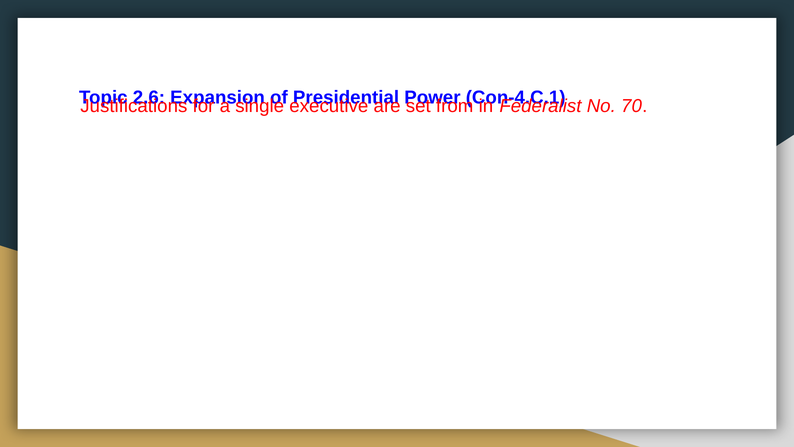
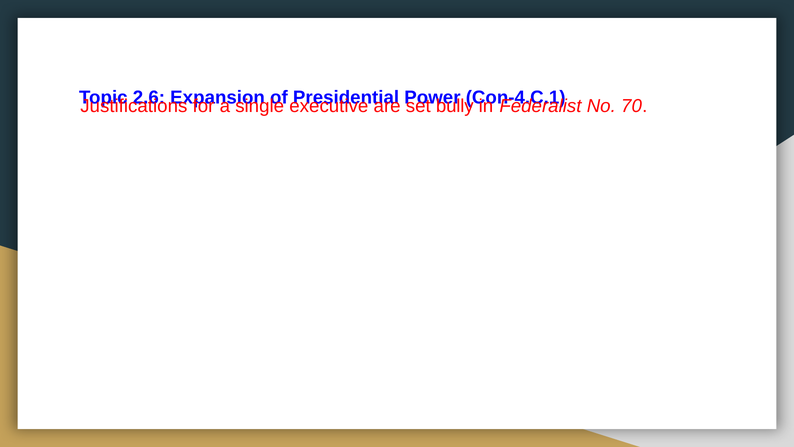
from: from -> bully
